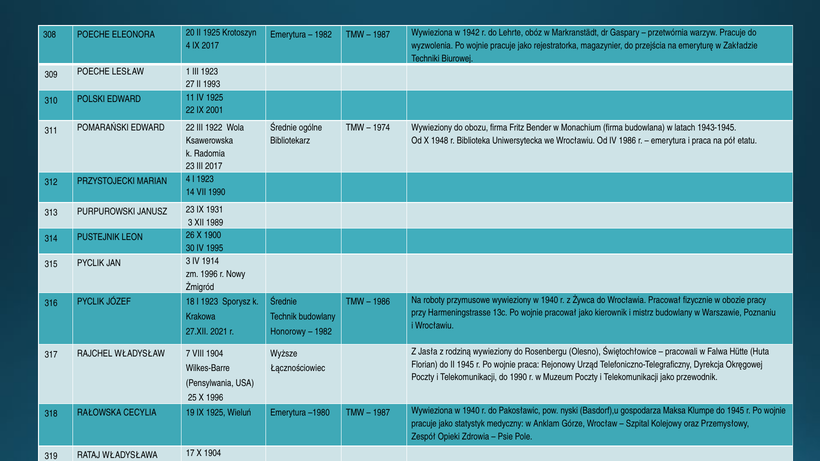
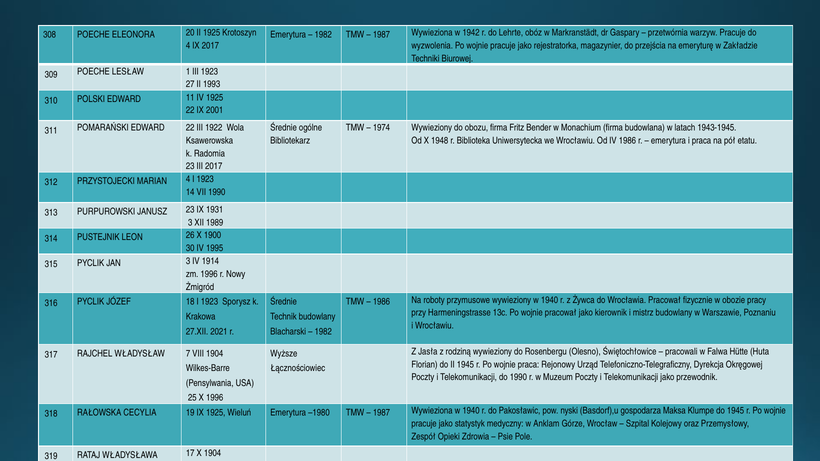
Honorowy: Honorowy -> Blacharski
